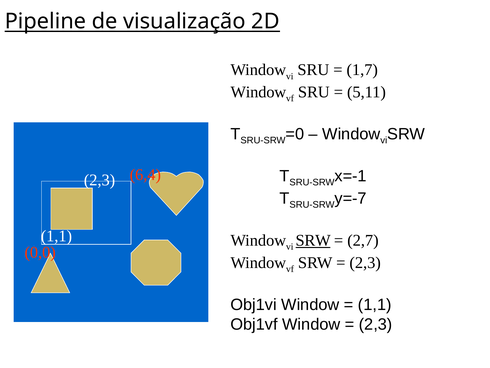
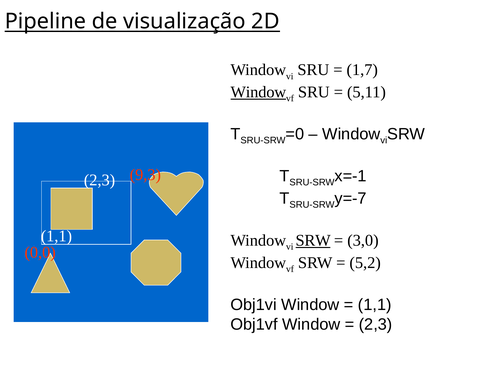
Window at (258, 92) underline: none -> present
6,4: 6,4 -> 9,3
2,7: 2,7 -> 3,0
2,3 at (365, 262): 2,3 -> 5,2
